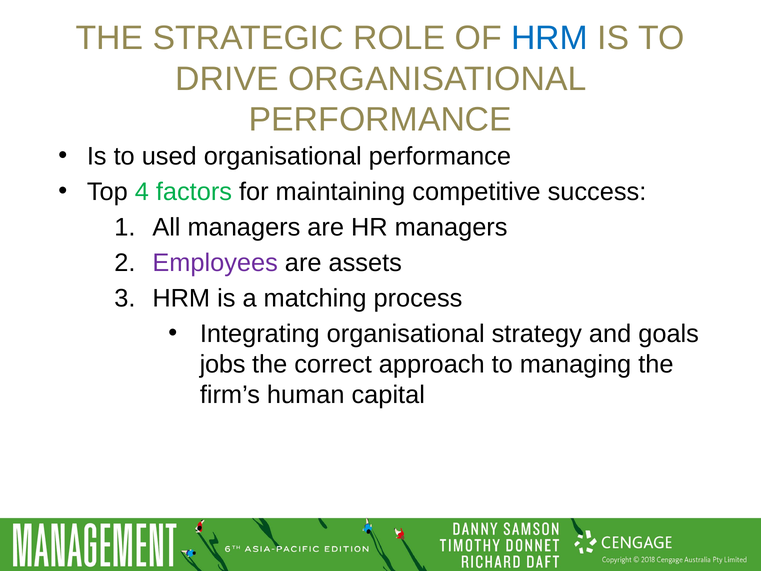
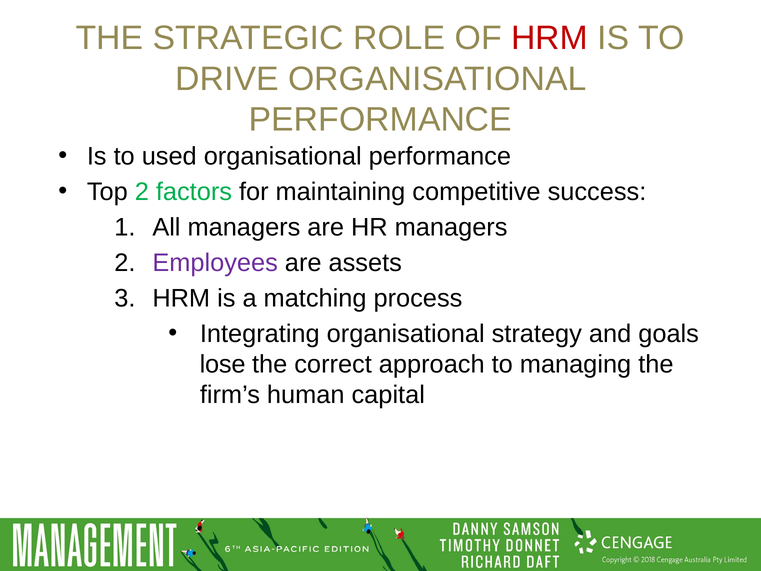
HRM at (550, 38) colour: blue -> red
Top 4: 4 -> 2
jobs: jobs -> lose
